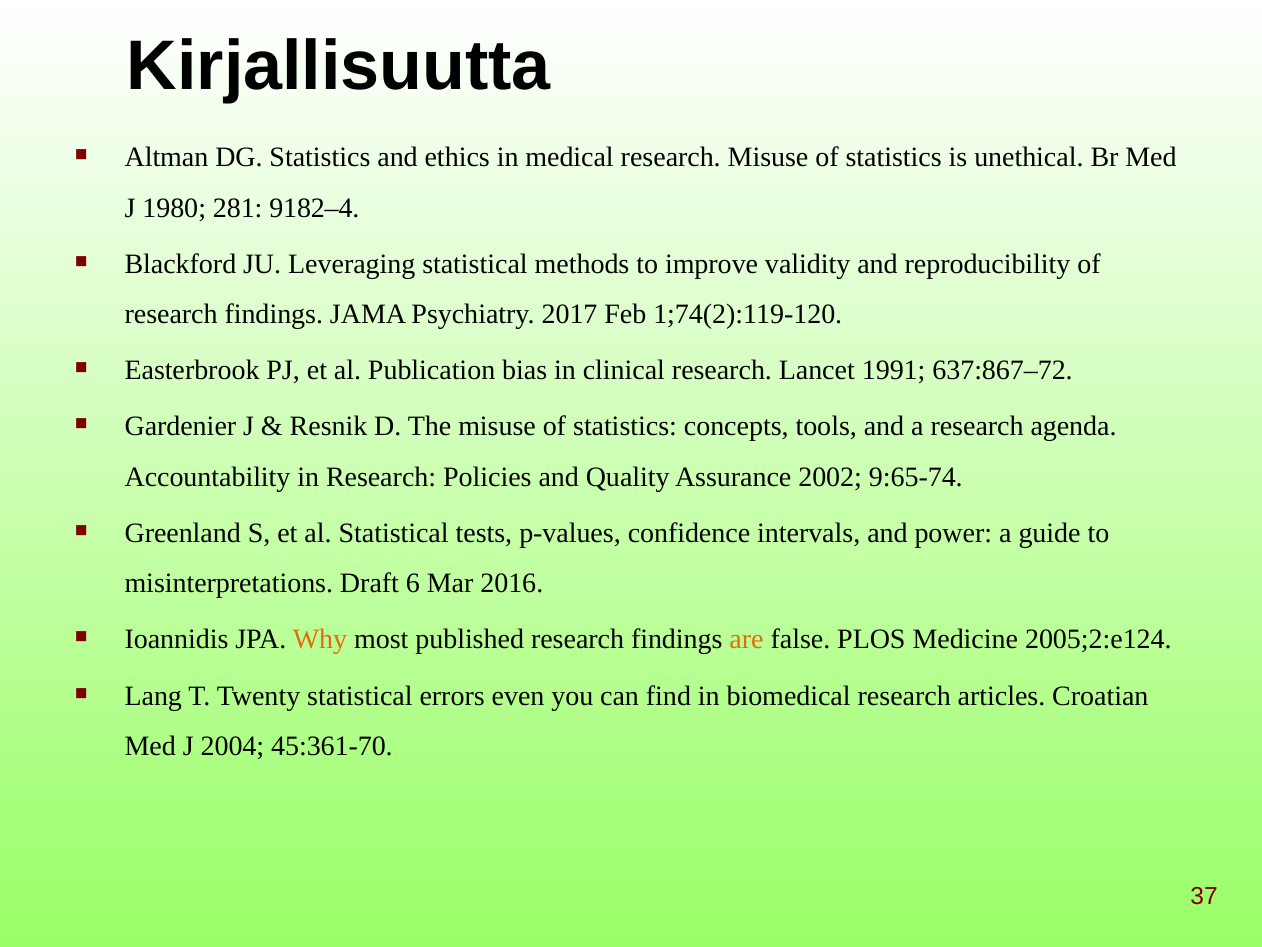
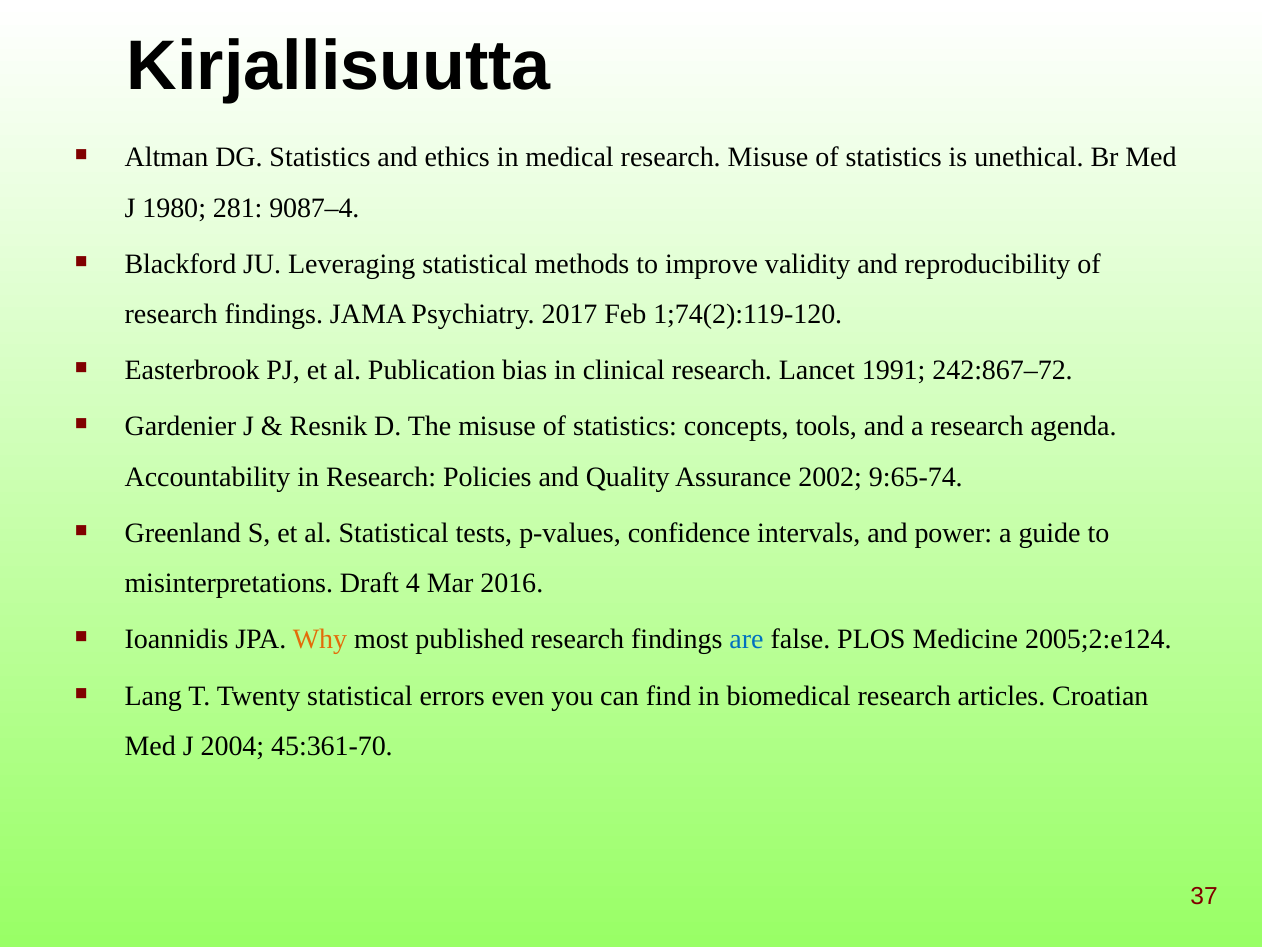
9182–4: 9182–4 -> 9087–4
637:867–72: 637:867–72 -> 242:867–72
6: 6 -> 4
are colour: orange -> blue
